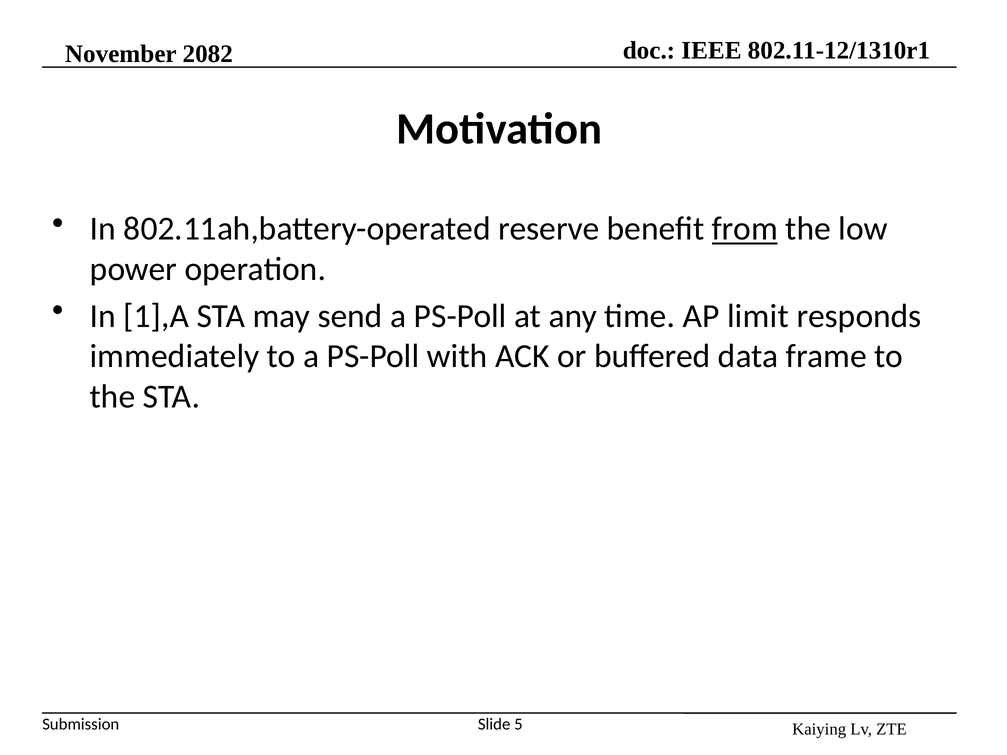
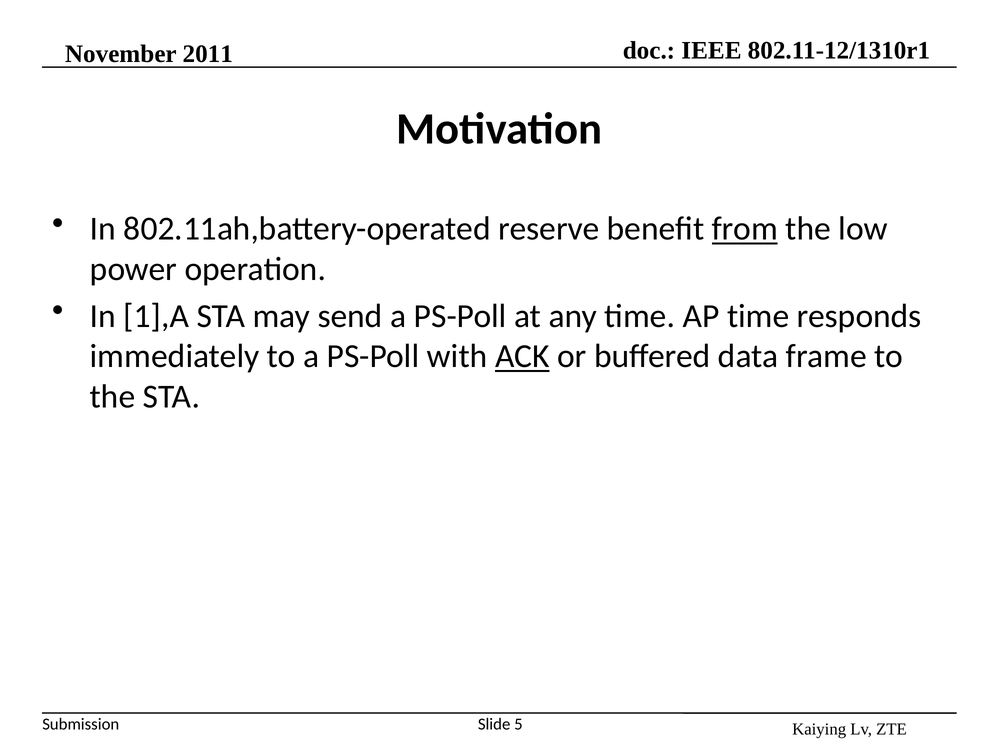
2082: 2082 -> 2011
AP limit: limit -> time
ACK underline: none -> present
